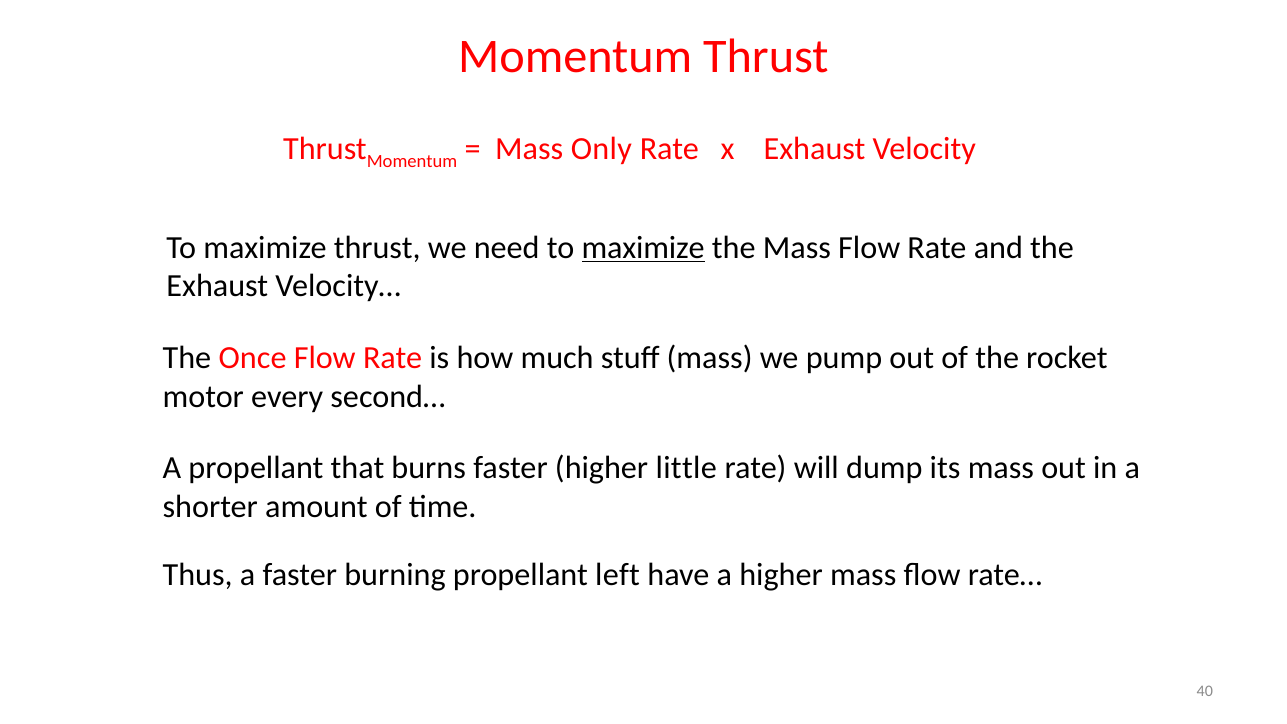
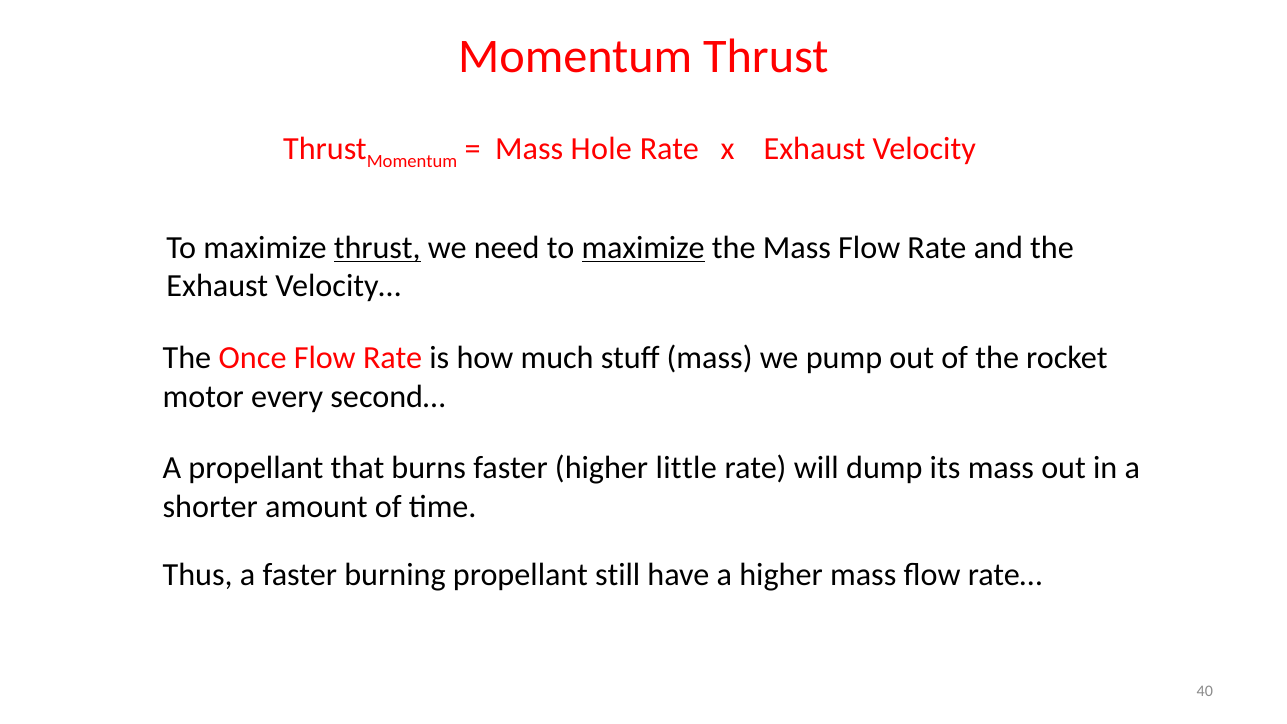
Only: Only -> Hole
thrust at (377, 248) underline: none -> present
left: left -> still
